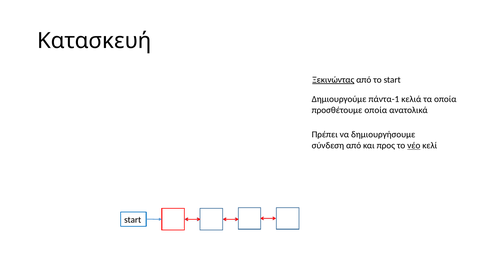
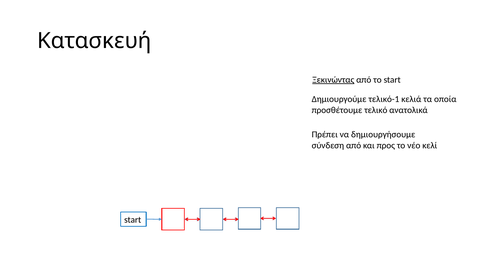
πάντα-1: πάντα-1 -> τελικό-1
προσθέτουμε οποία: οποία -> τελικό
νέο underline: present -> none
